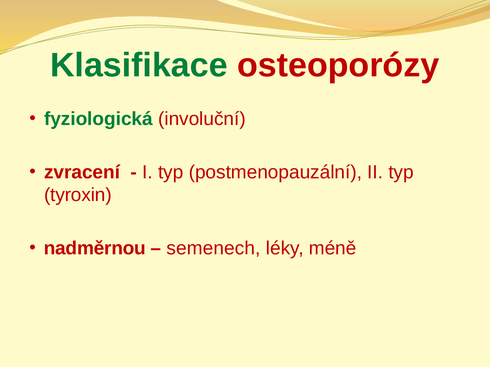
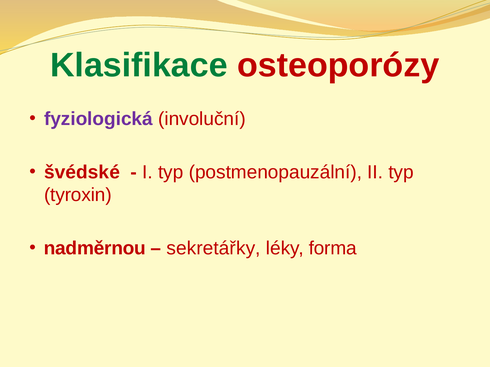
fyziologická colour: green -> purple
zvracení: zvracení -> švédské
semenech: semenech -> sekretářky
méně: méně -> forma
